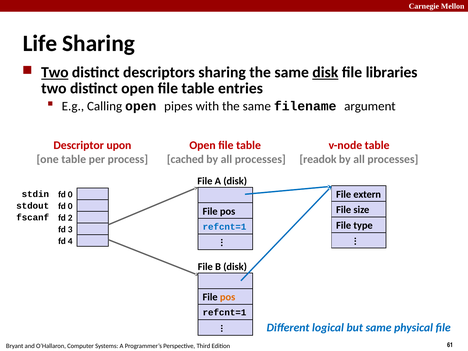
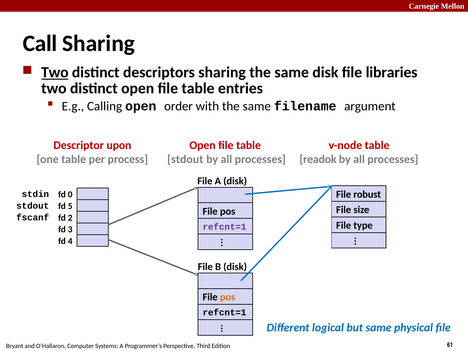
Life: Life -> Call
disk at (325, 72) underline: present -> none
pipes: pipes -> order
cached at (185, 159): cached -> stdout
extern: extern -> robust
0 at (70, 206): 0 -> 5
refcnt=1 at (224, 227) colour: blue -> purple
